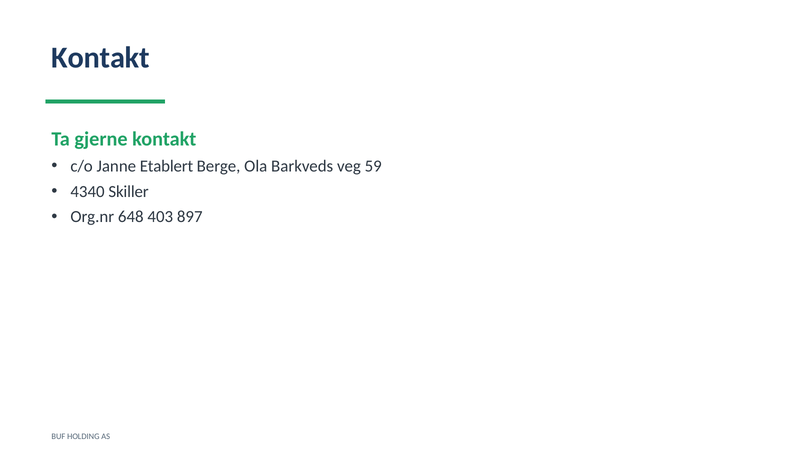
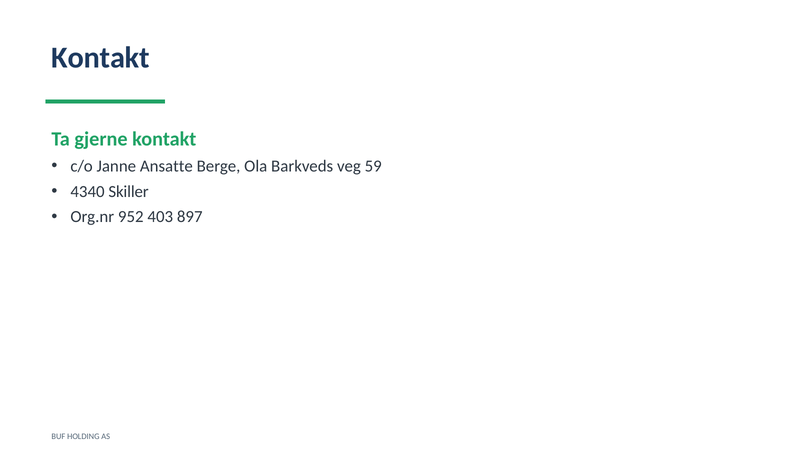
Etablert: Etablert -> Ansatte
648: 648 -> 952
